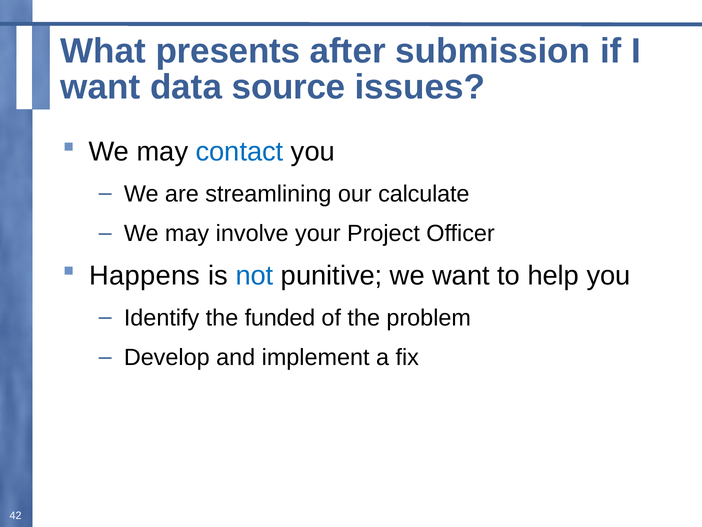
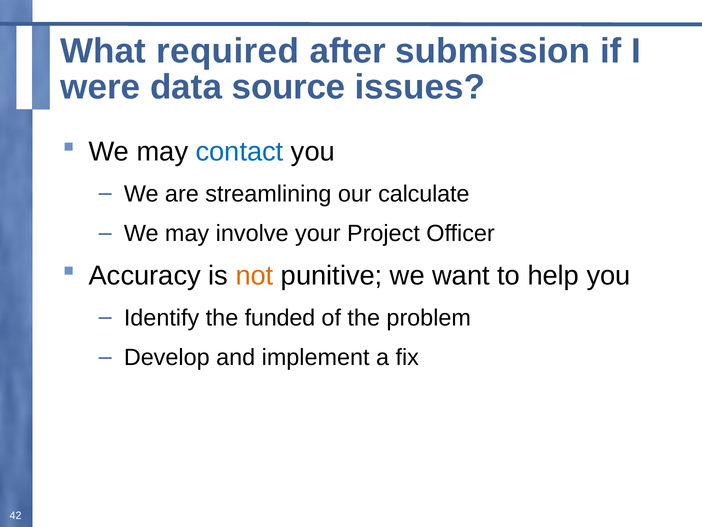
presents: presents -> required
want at (100, 87): want -> were
Happens: Happens -> Accuracy
not colour: blue -> orange
